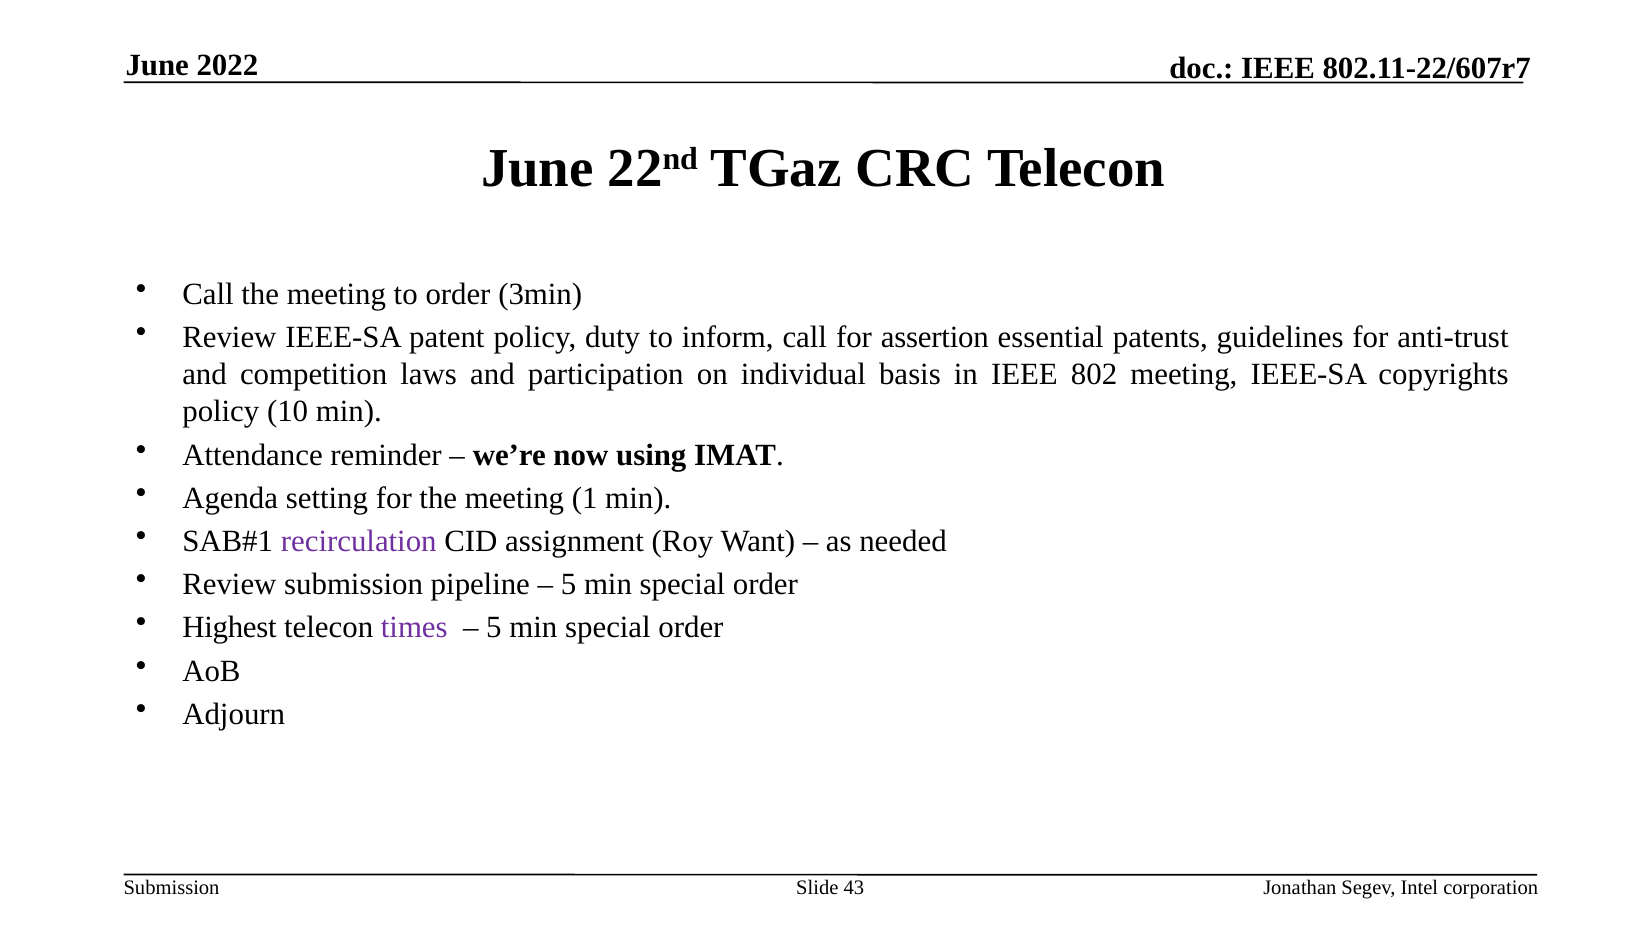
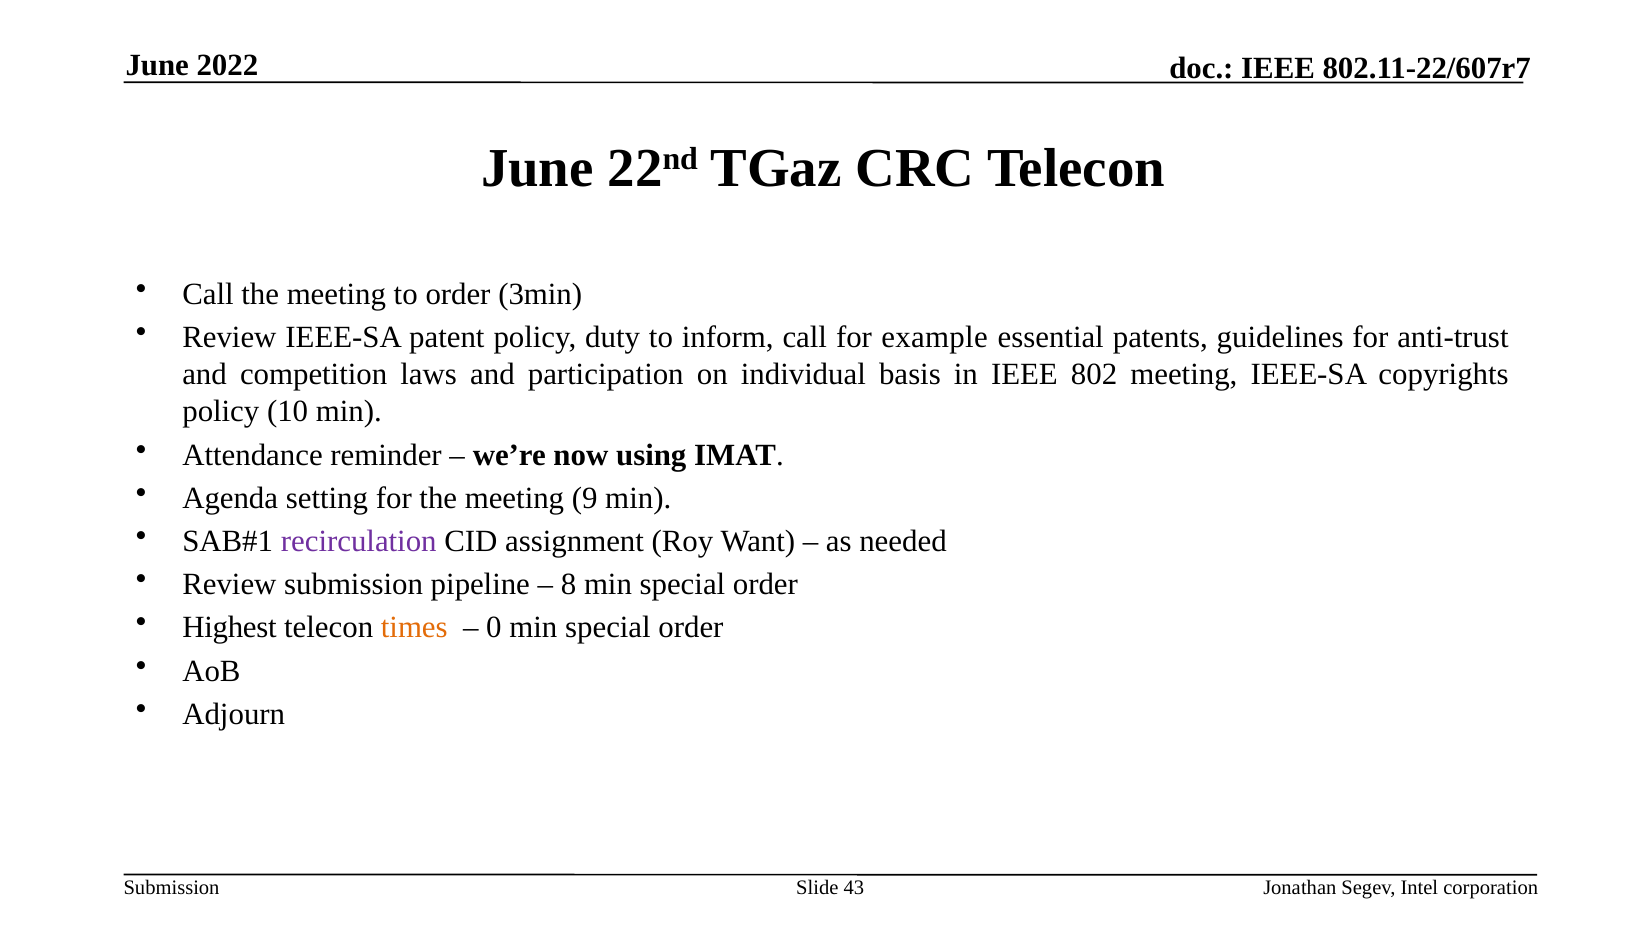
assertion: assertion -> example
1: 1 -> 9
5 at (569, 585): 5 -> 8
times colour: purple -> orange
5 at (494, 628): 5 -> 0
